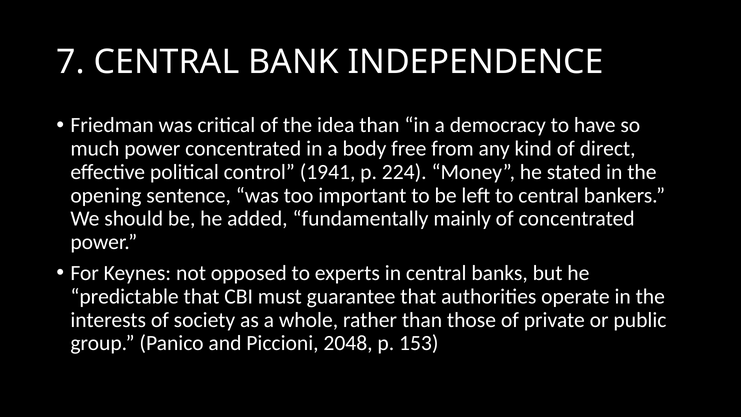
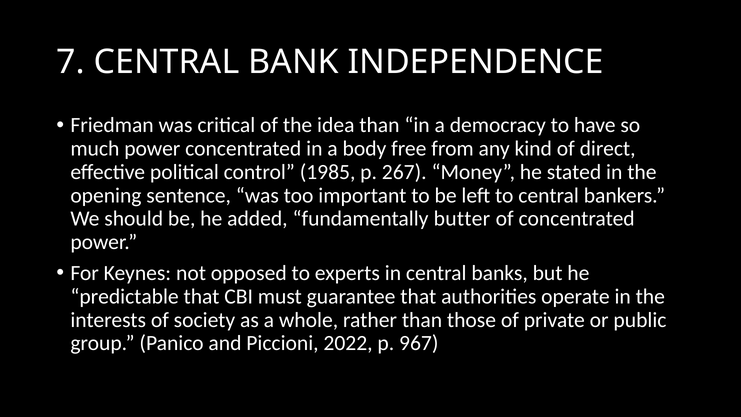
1941: 1941 -> 1985
224: 224 -> 267
mainly: mainly -> butter
2048: 2048 -> 2022
153: 153 -> 967
